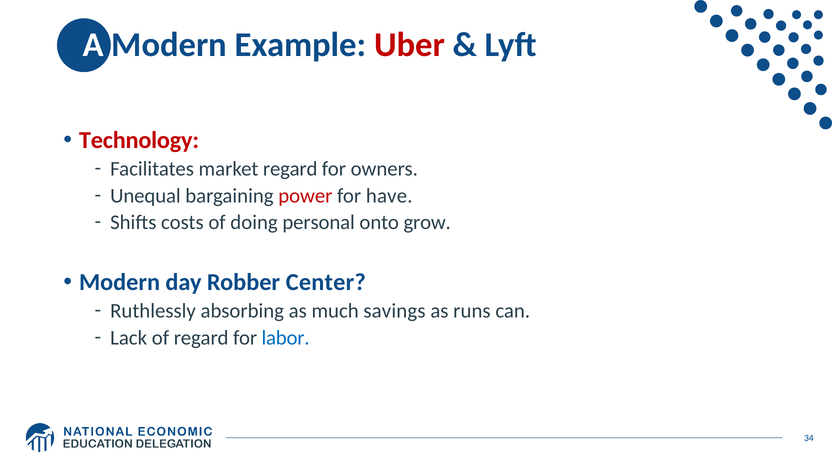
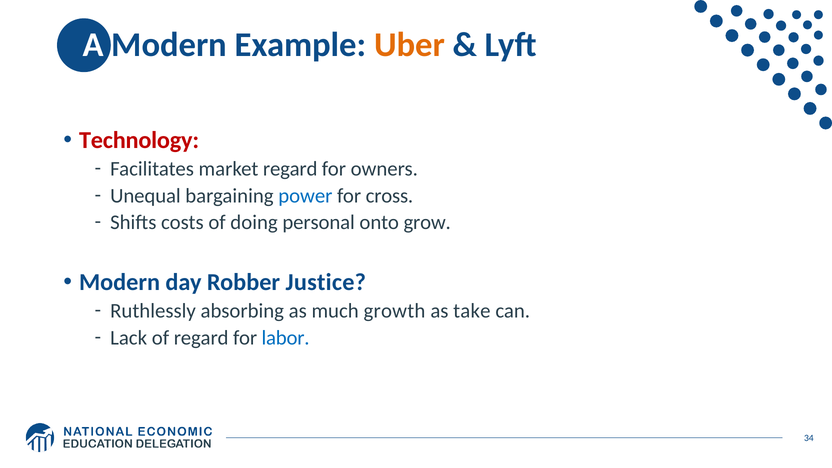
Uber colour: red -> orange
power colour: red -> blue
have: have -> cross
Center: Center -> Justice
savings: savings -> growth
runs: runs -> take
